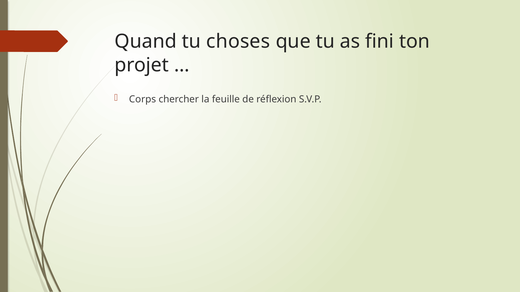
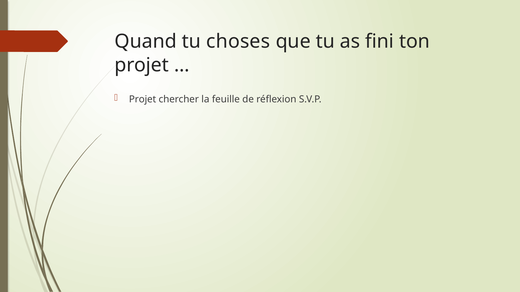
Corps at (142, 99): Corps -> Projet
